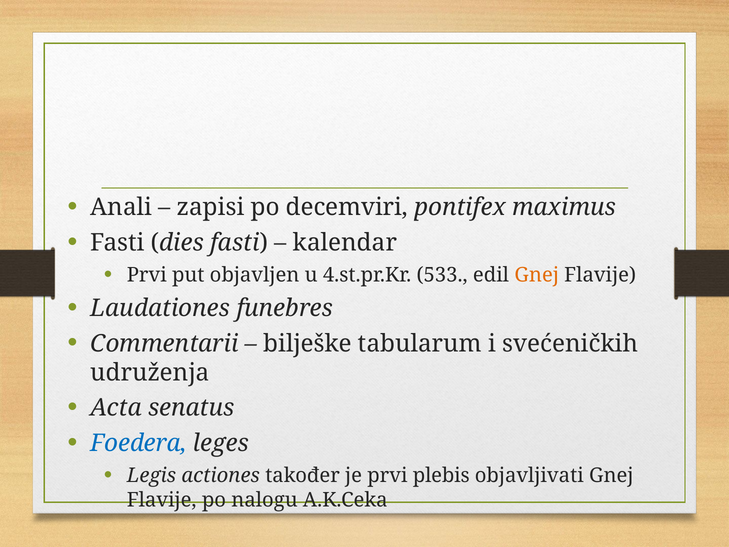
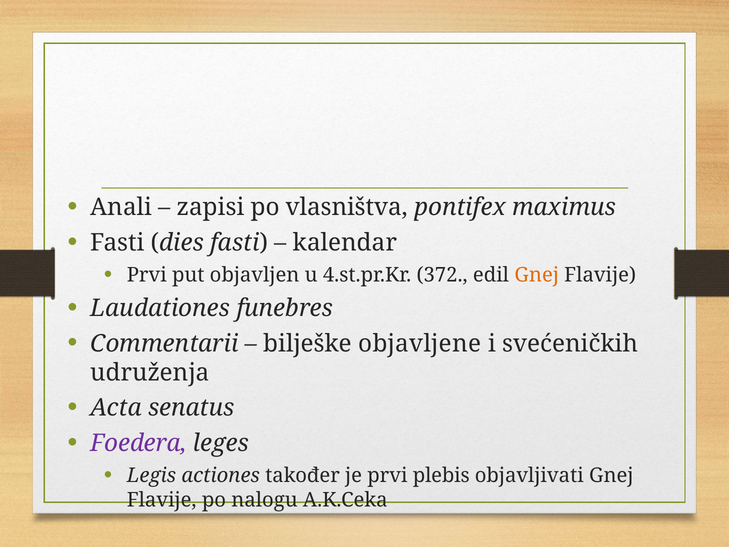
decemviri: decemviri -> vlasništva
533: 533 -> 372
tabularum: tabularum -> objavljene
Foedera colour: blue -> purple
